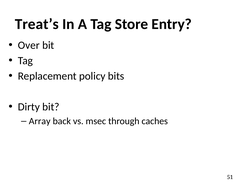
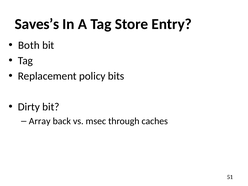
Treat’s: Treat’s -> Saves’s
Over: Over -> Both
